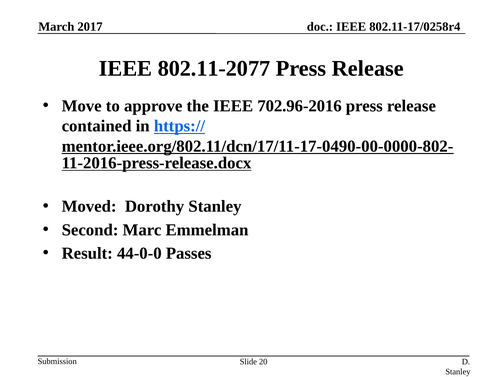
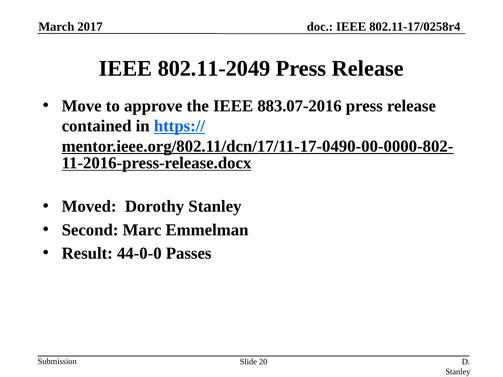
802.11-2077: 802.11-2077 -> 802.11-2049
702.96-2016: 702.96-2016 -> 883.07-2016
